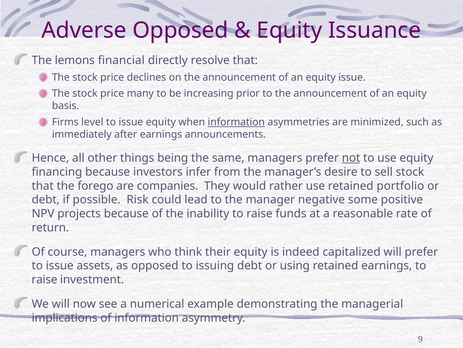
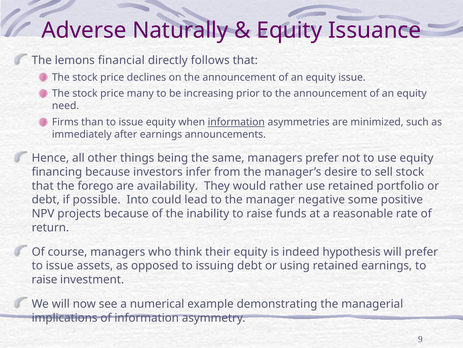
Adverse Opposed: Opposed -> Naturally
resolve: resolve -> follows
basis: basis -> need
level: level -> than
not underline: present -> none
companies: companies -> availability
Risk: Risk -> Into
capitalized: capitalized -> hypothesis
